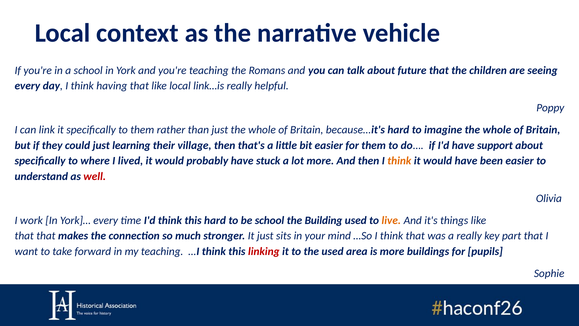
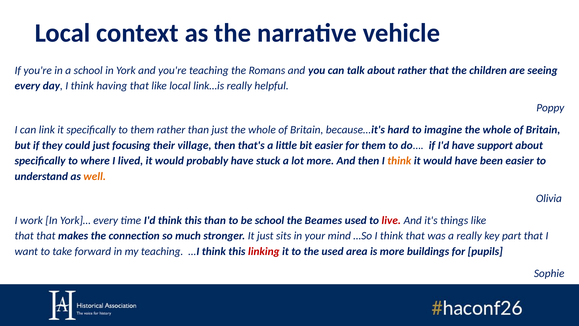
about future: future -> rather
learning: learning -> focusing
well colour: red -> orange
this hard: hard -> than
Building: Building -> Beames
live colour: orange -> red
